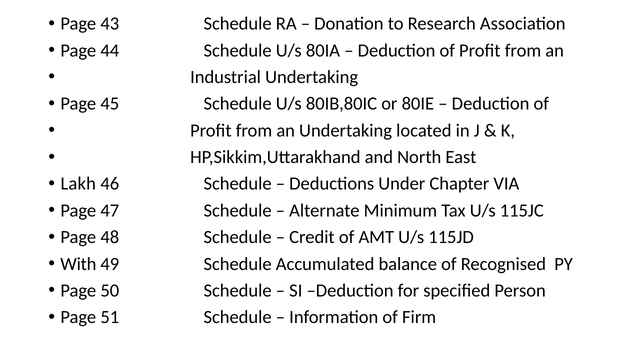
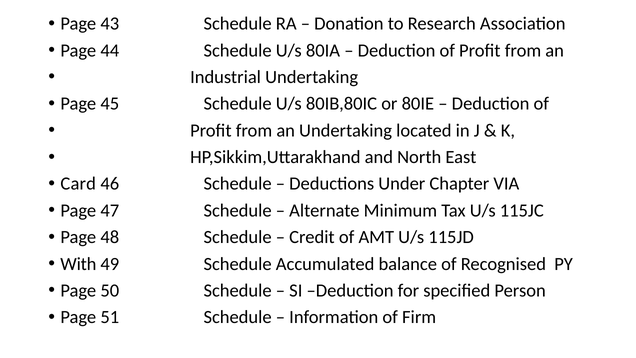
Lakh: Lakh -> Card
